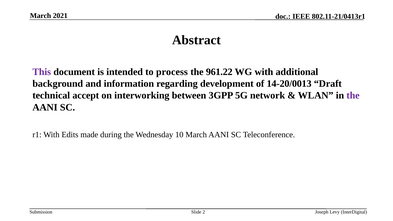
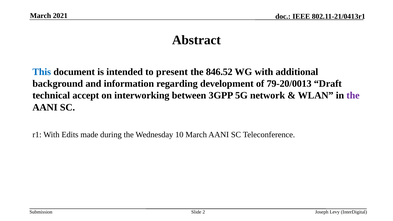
This colour: purple -> blue
process: process -> present
961.22: 961.22 -> 846.52
14-20/0013: 14-20/0013 -> 79-20/0013
